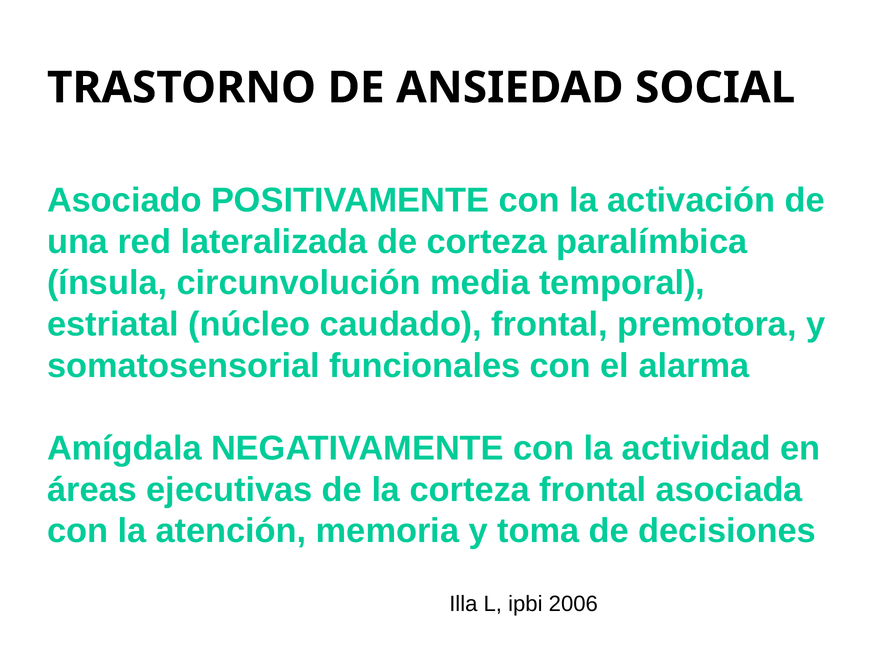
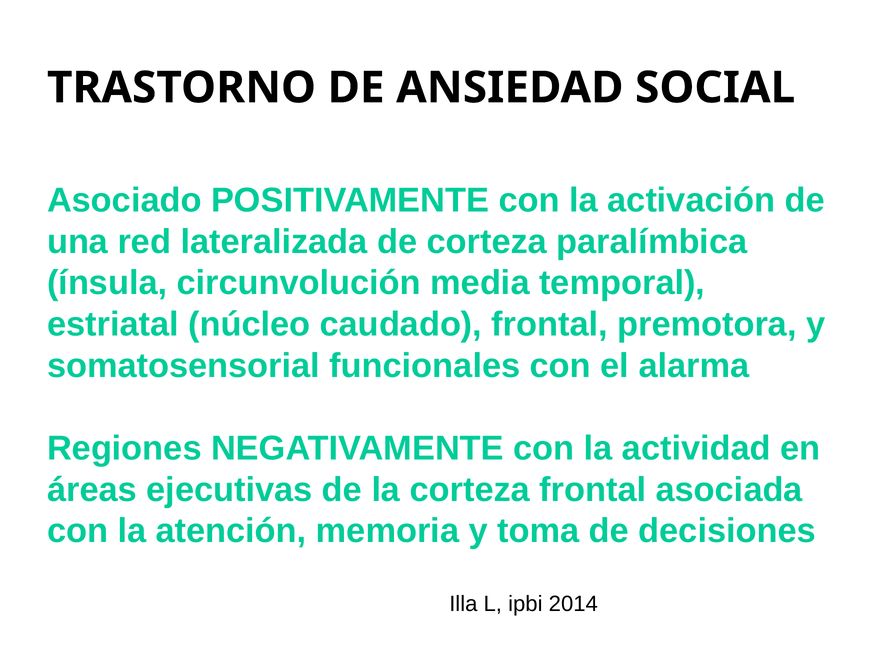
Amígdala: Amígdala -> Regiones
2006: 2006 -> 2014
